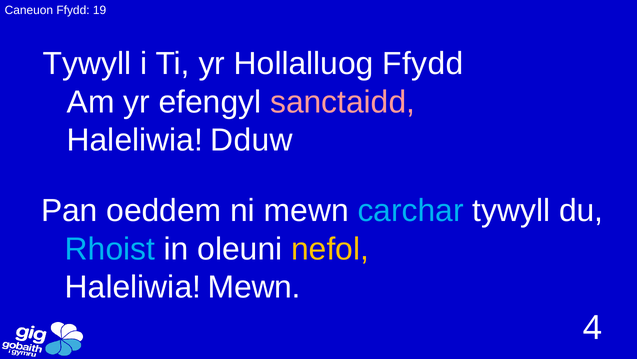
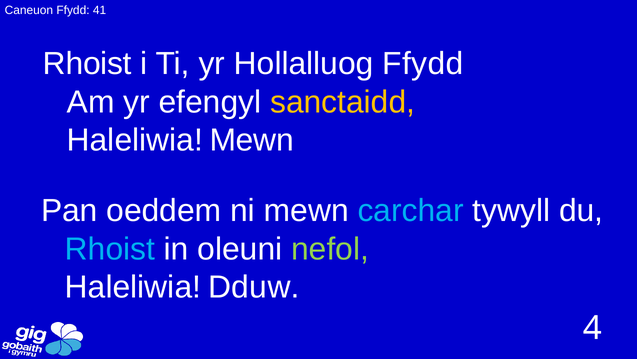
19: 19 -> 41
Tywyll at (87, 64): Tywyll -> Rhoist
sanctaidd colour: pink -> yellow
Haleliwia Dduw: Dduw -> Mewn
nefol colour: yellow -> light green
Haleliwia Mewn: Mewn -> Dduw
